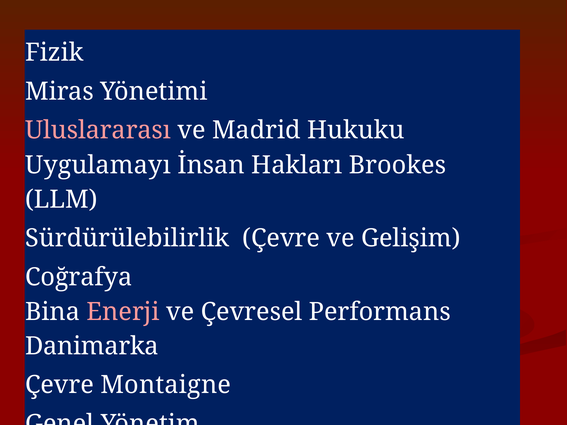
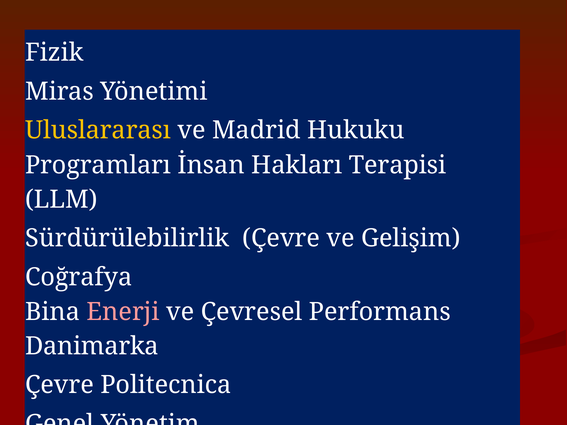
Uluslararası colour: pink -> yellow
Uygulamayı: Uygulamayı -> Programları
Brookes: Brookes -> Terapisi
Montaigne: Montaigne -> Politecnica
